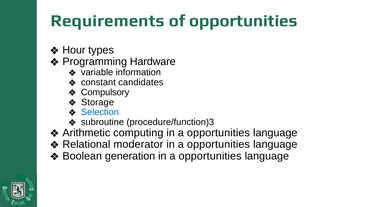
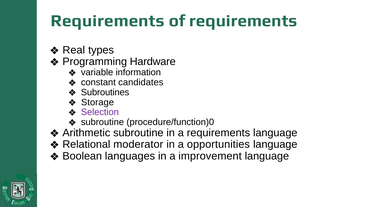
of opportunities: opportunities -> requirements
Hour: Hour -> Real
Compulsory: Compulsory -> Subroutines
Selection colour: blue -> purple
procedure/function)3: procedure/function)3 -> procedure/function)0
Arithmetic computing: computing -> subroutine
opportunities at (218, 133): opportunities -> requirements
generation: generation -> languages
opportunities at (210, 156): opportunities -> improvement
